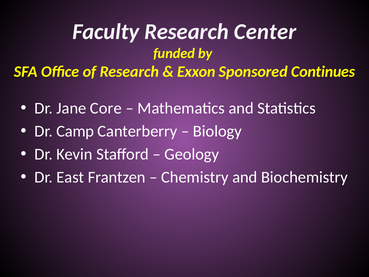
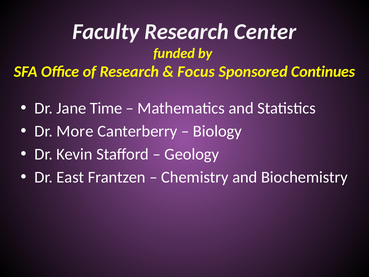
Exxon: Exxon -> Focus
Core: Core -> Time
Camp: Camp -> More
